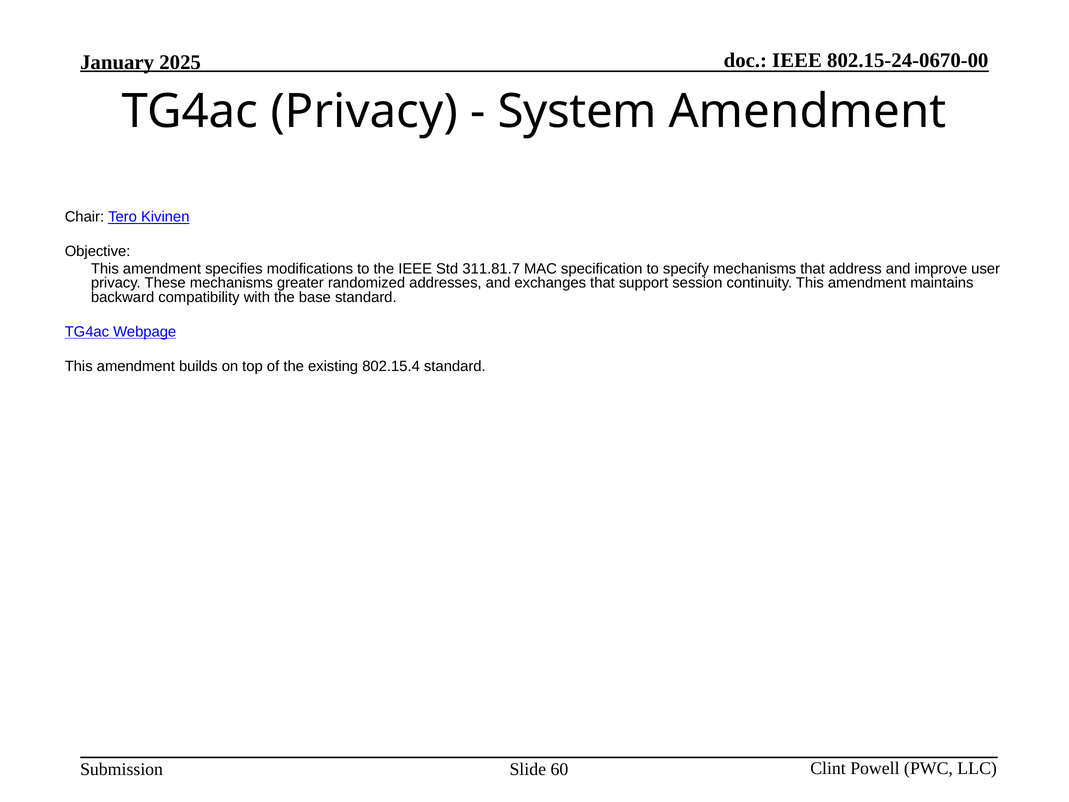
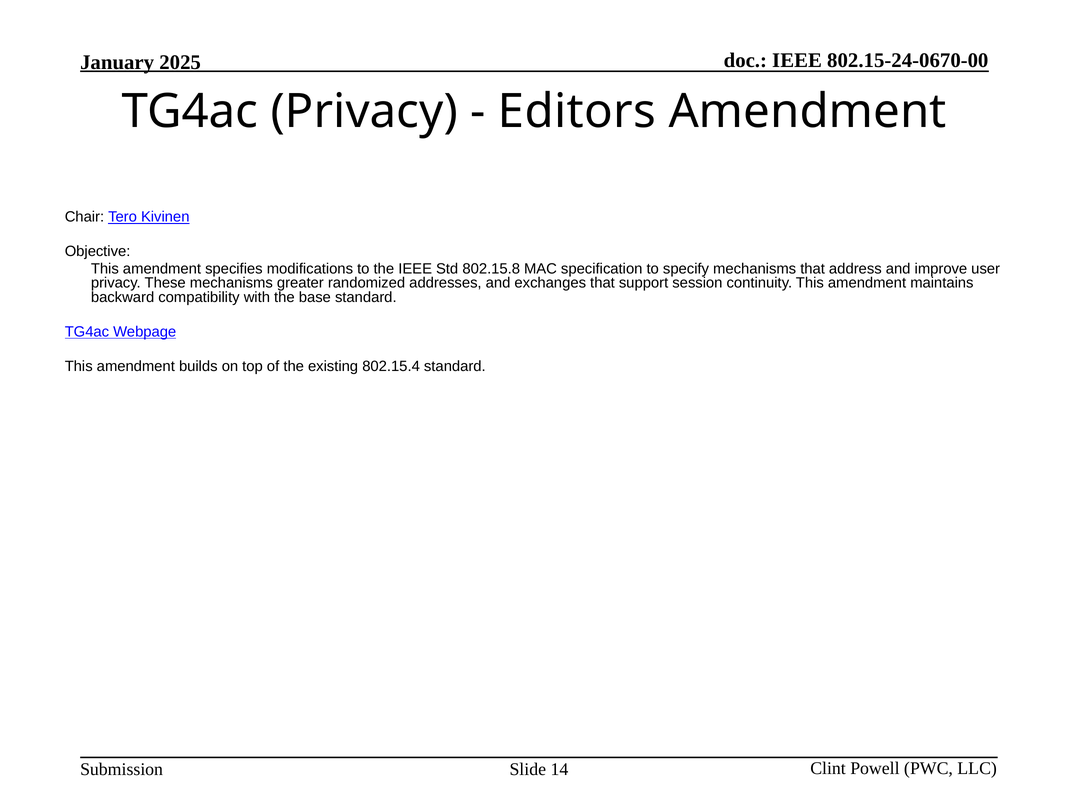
System: System -> Editors
311.81.7: 311.81.7 -> 802.15.8
60: 60 -> 14
